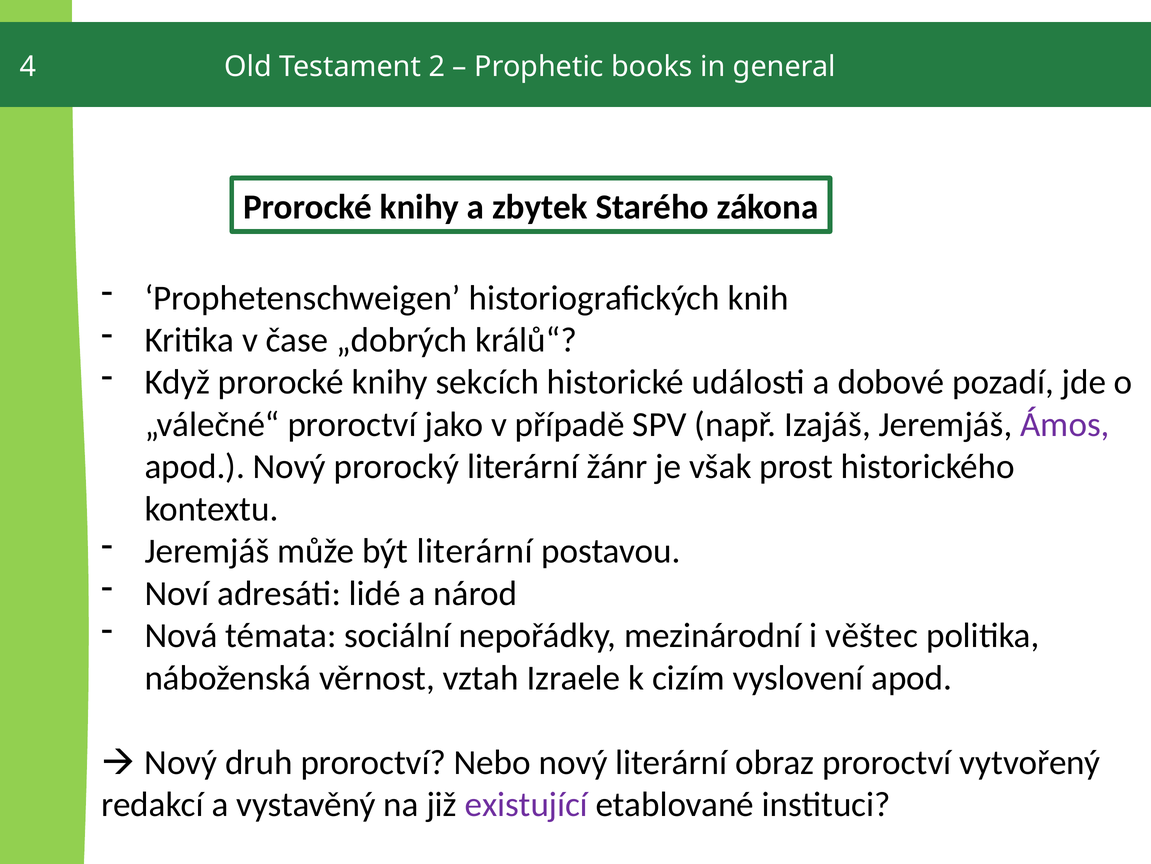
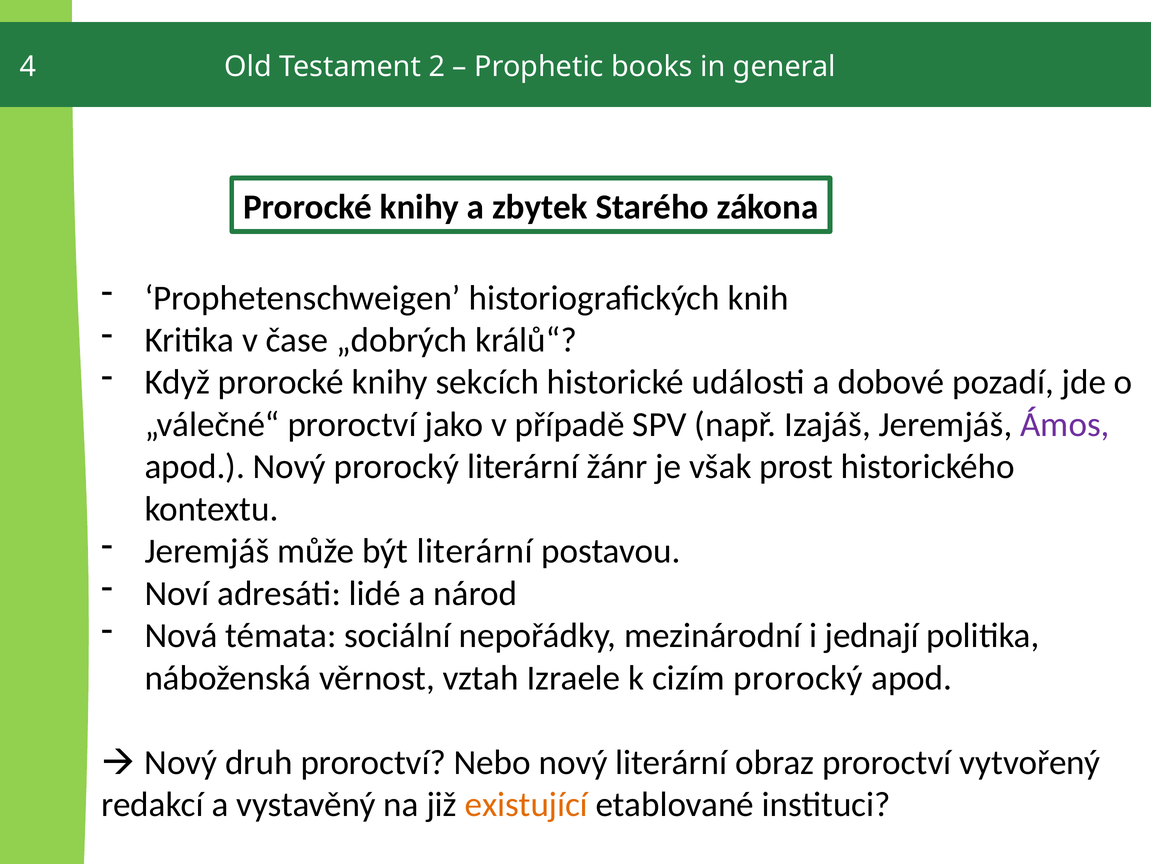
věštec: věštec -> jednají
cizím vyslovení: vyslovení -> prorocký
existující colour: purple -> orange
